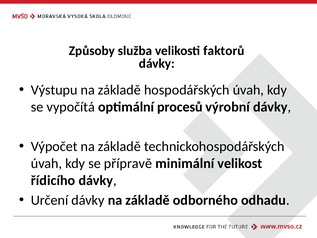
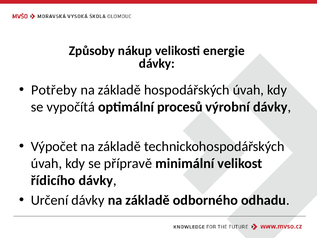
služba: služba -> nákup
faktorů: faktorů -> energie
Výstupu: Výstupu -> Potřeby
